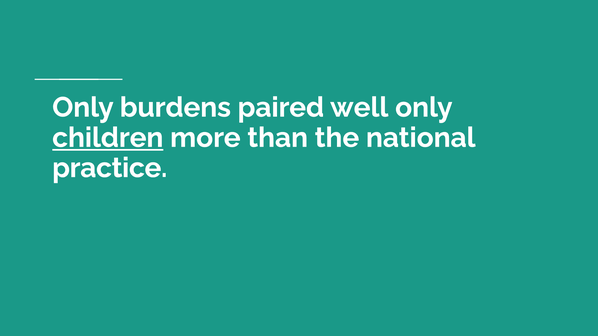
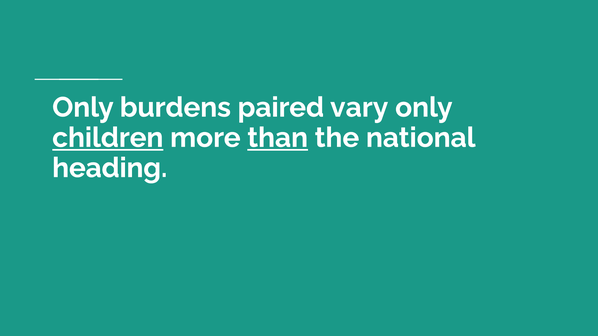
well: well -> vary
than underline: none -> present
practice: practice -> heading
